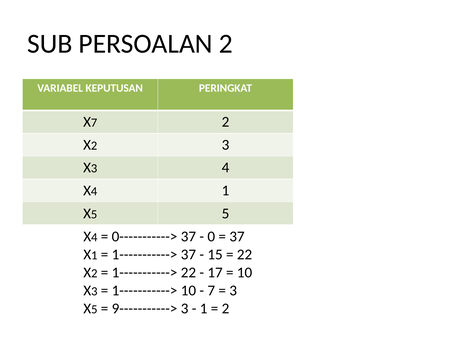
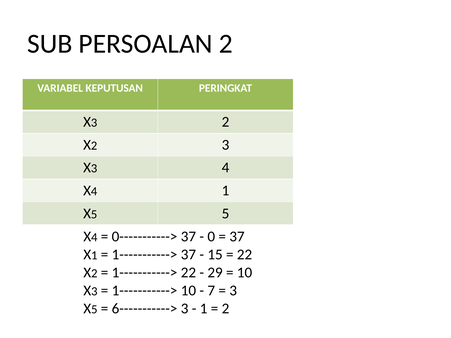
7 at (94, 123): 7 -> 3
17: 17 -> 29
9----------->: 9-----------> -> 6----------->
